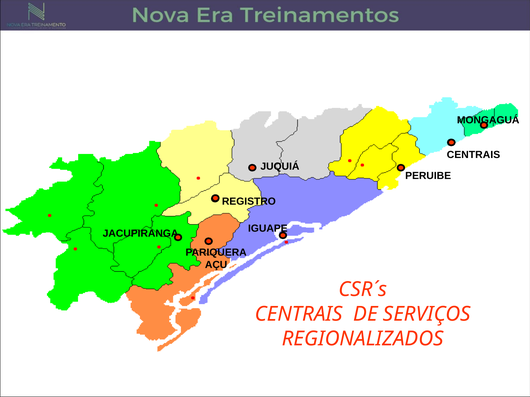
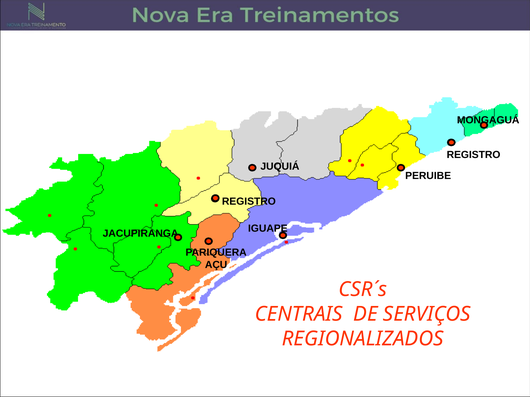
CENTRAIS at (473, 155): CENTRAIS -> REGISTRO
